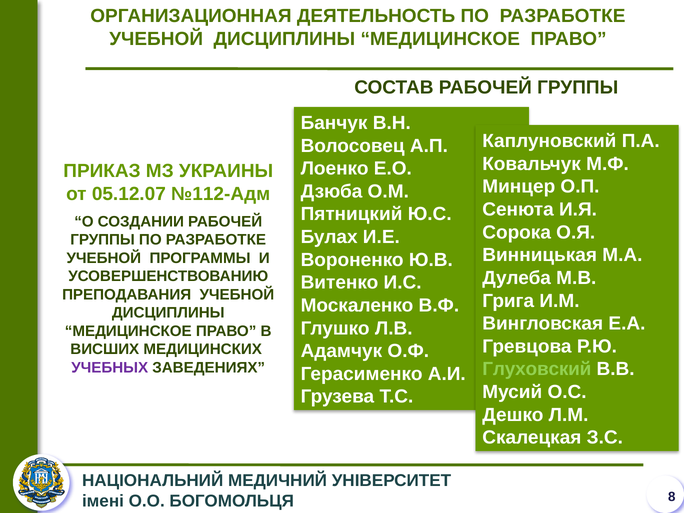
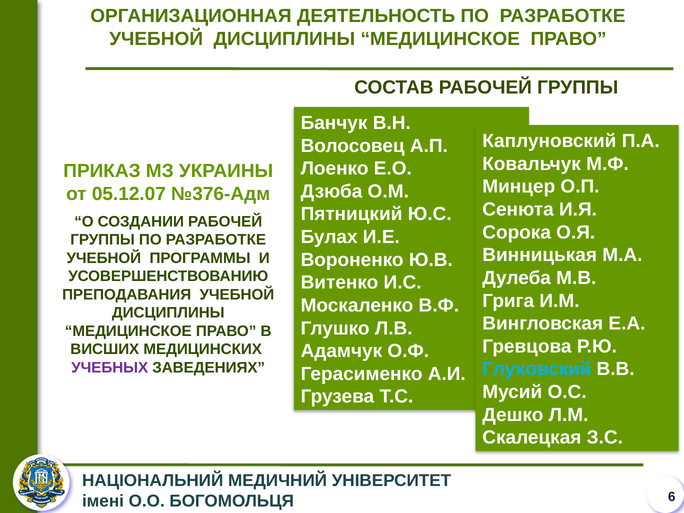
№112-Адм: №112-Адм -> №376-Адм
Глуховский colour: light green -> light blue
8: 8 -> 6
